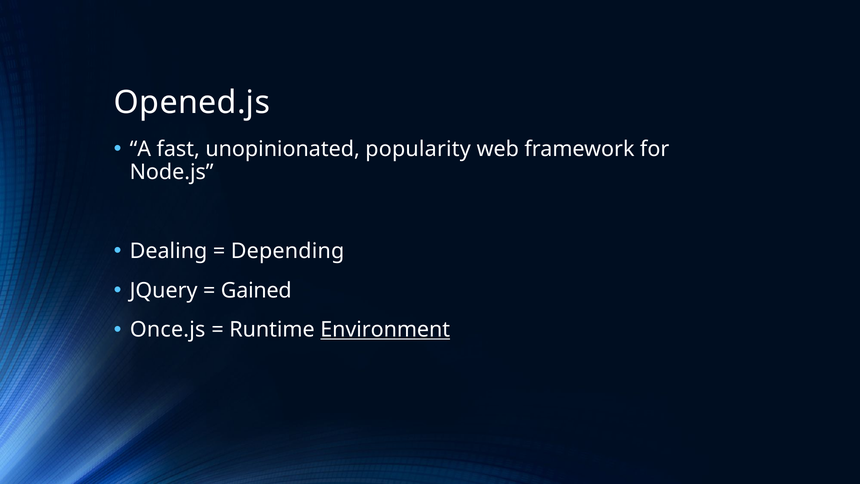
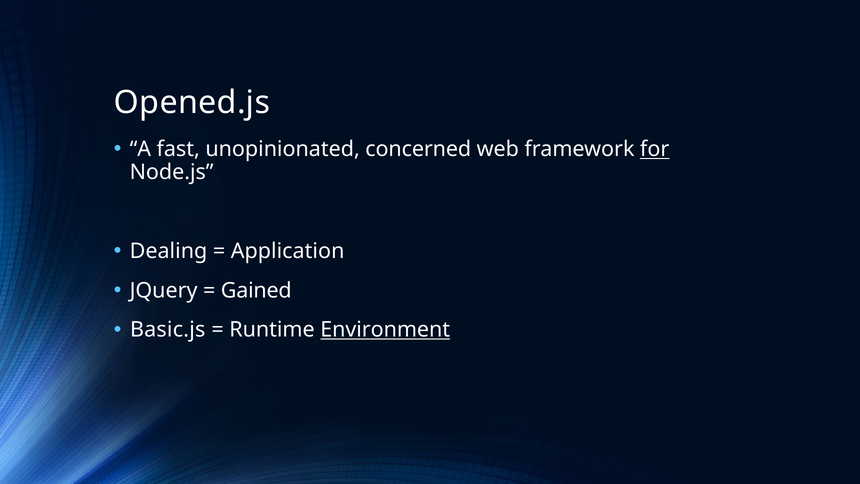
popularity: popularity -> concerned
for underline: none -> present
Depending: Depending -> Application
Once.js: Once.js -> Basic.js
